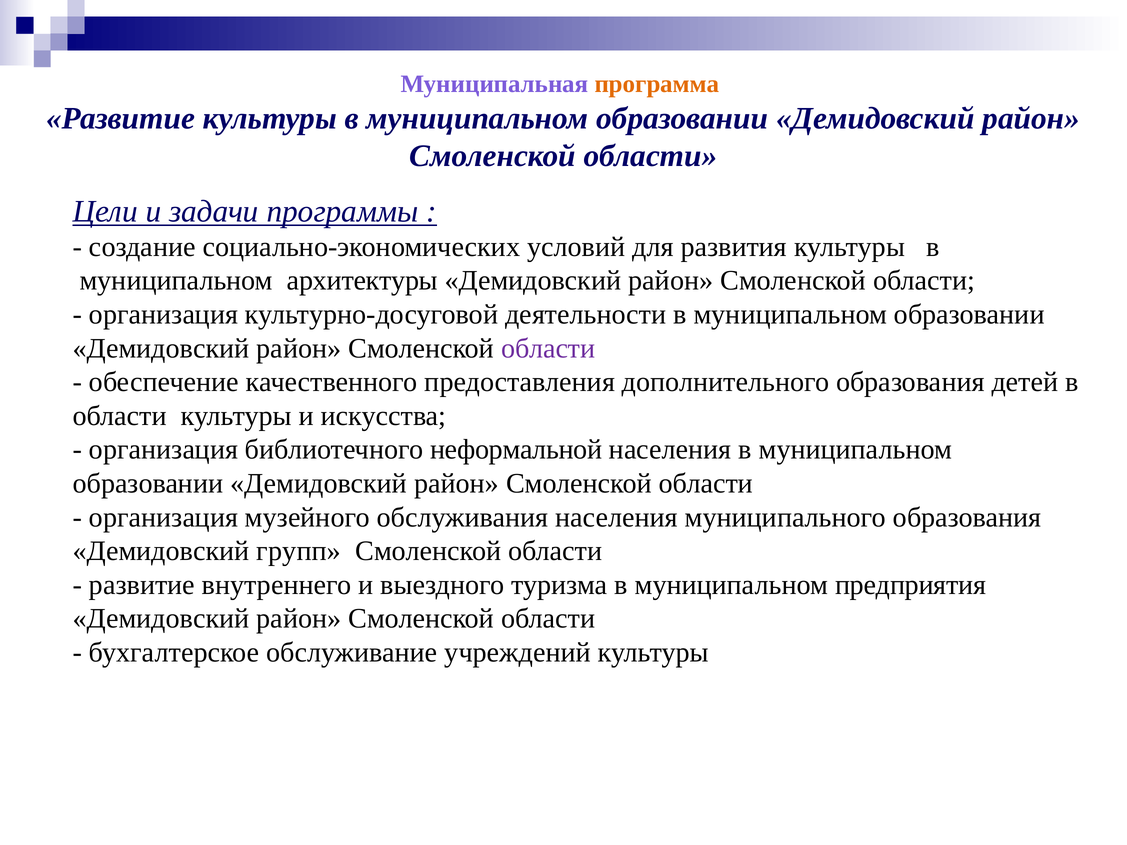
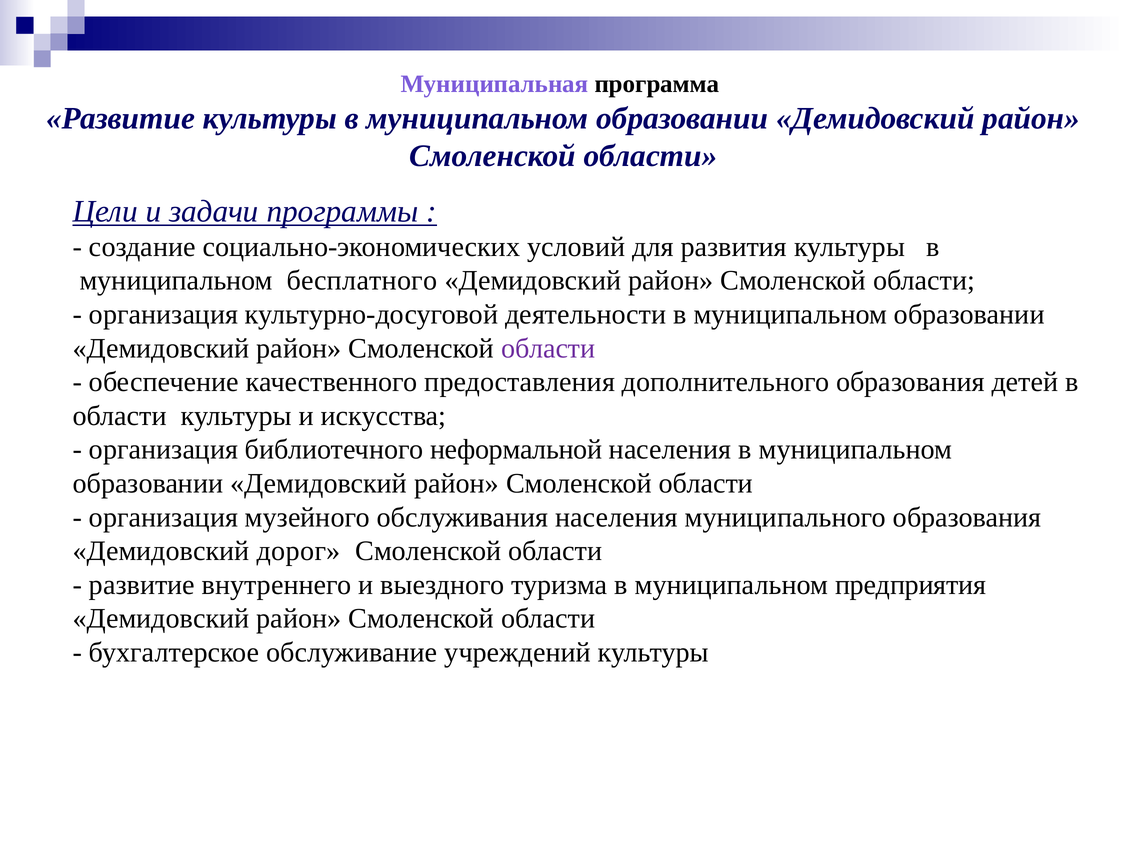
программа colour: orange -> black
архитектуры: архитектуры -> бесплатного
групп: групп -> дорог
